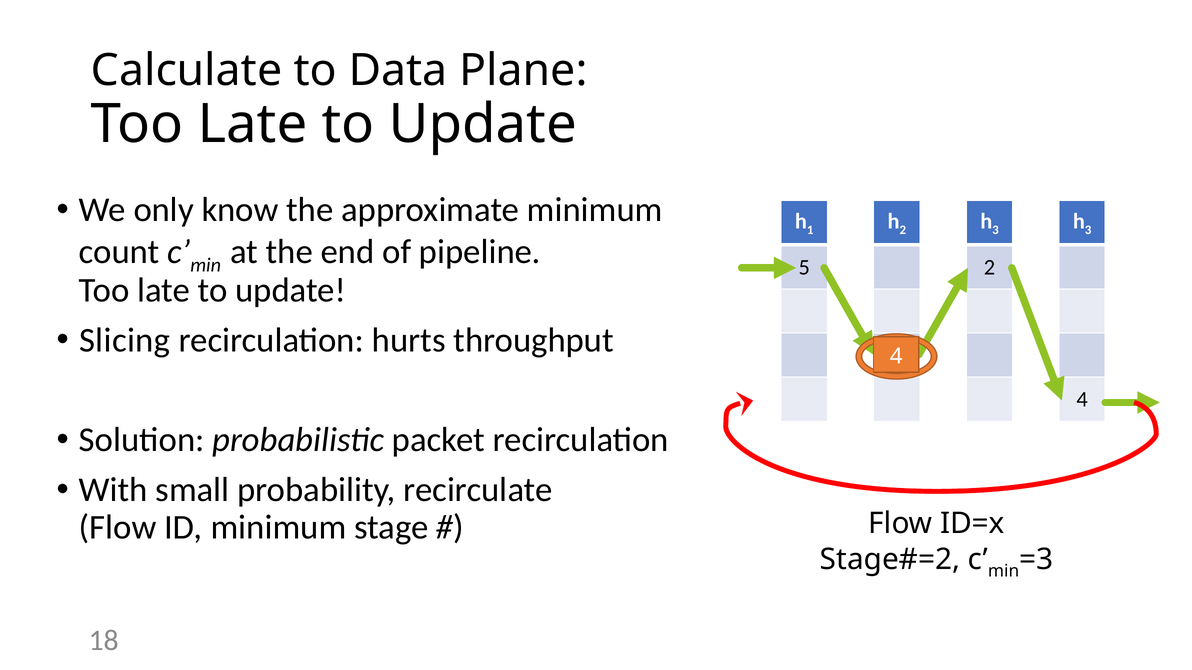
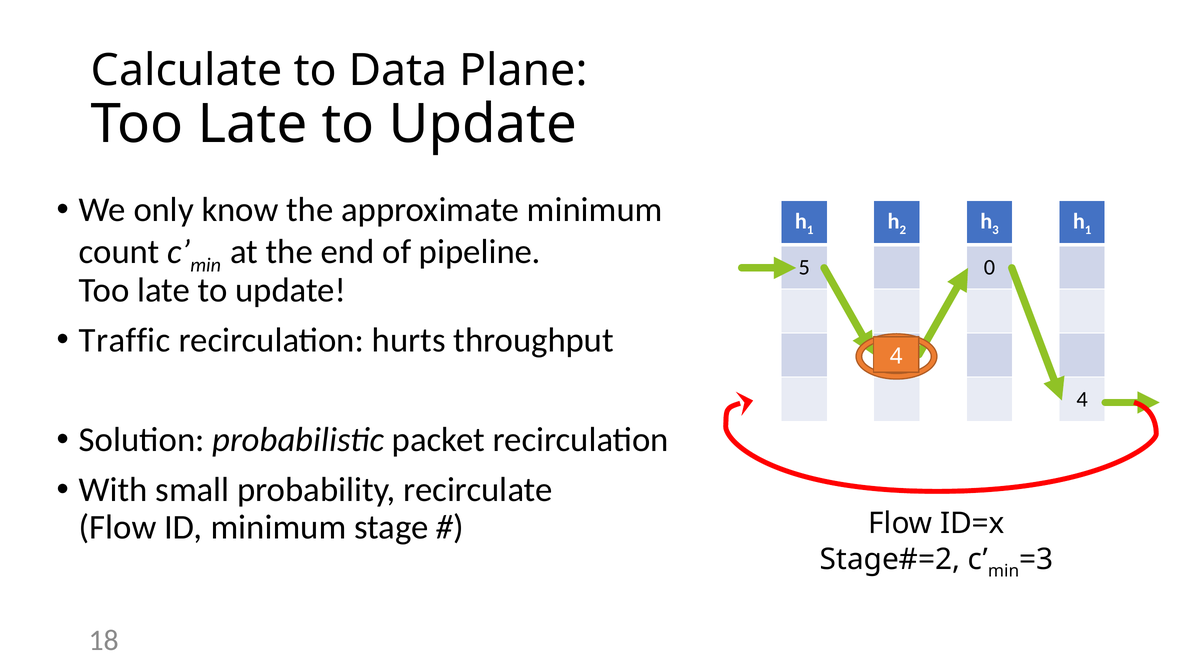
3 at (1088, 230): 3 -> 1
5 2: 2 -> 0
Slicing: Slicing -> Traffic
